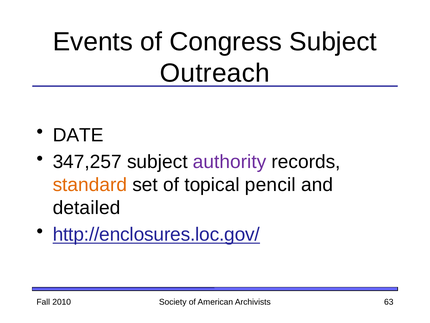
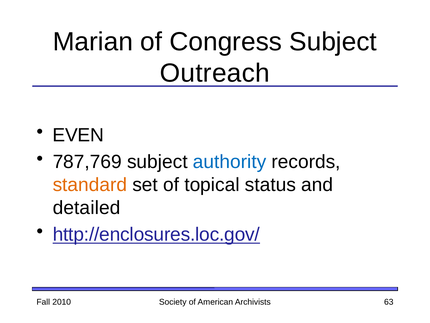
Events: Events -> Marian
DATE: DATE -> EVEN
347,257: 347,257 -> 787,769
authority colour: purple -> blue
pencil: pencil -> status
